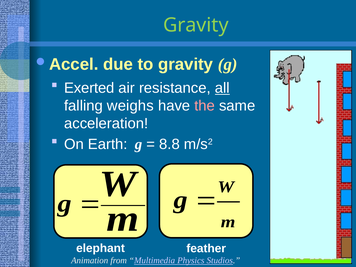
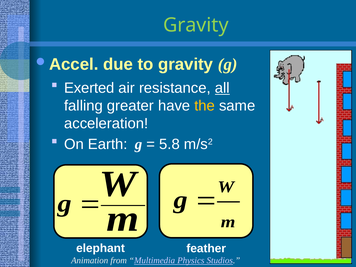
weighs: weighs -> greater
the colour: pink -> yellow
8.8: 8.8 -> 5.8
